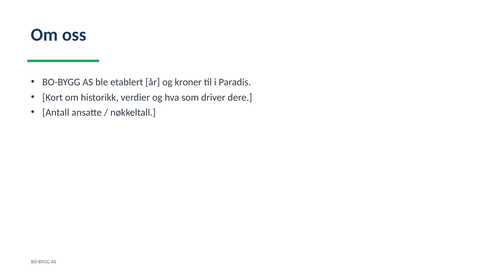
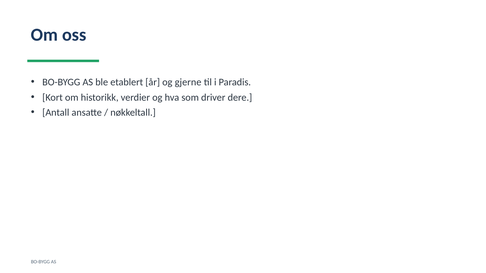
kroner: kroner -> gjerne
